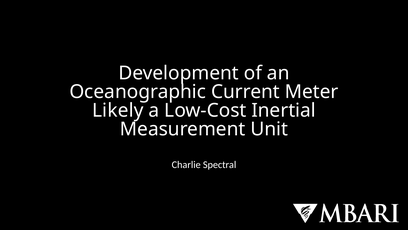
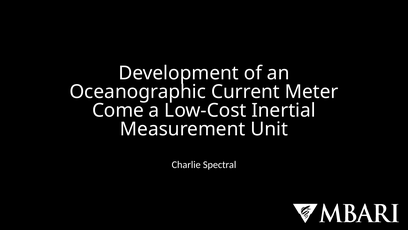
Likely: Likely -> Come
